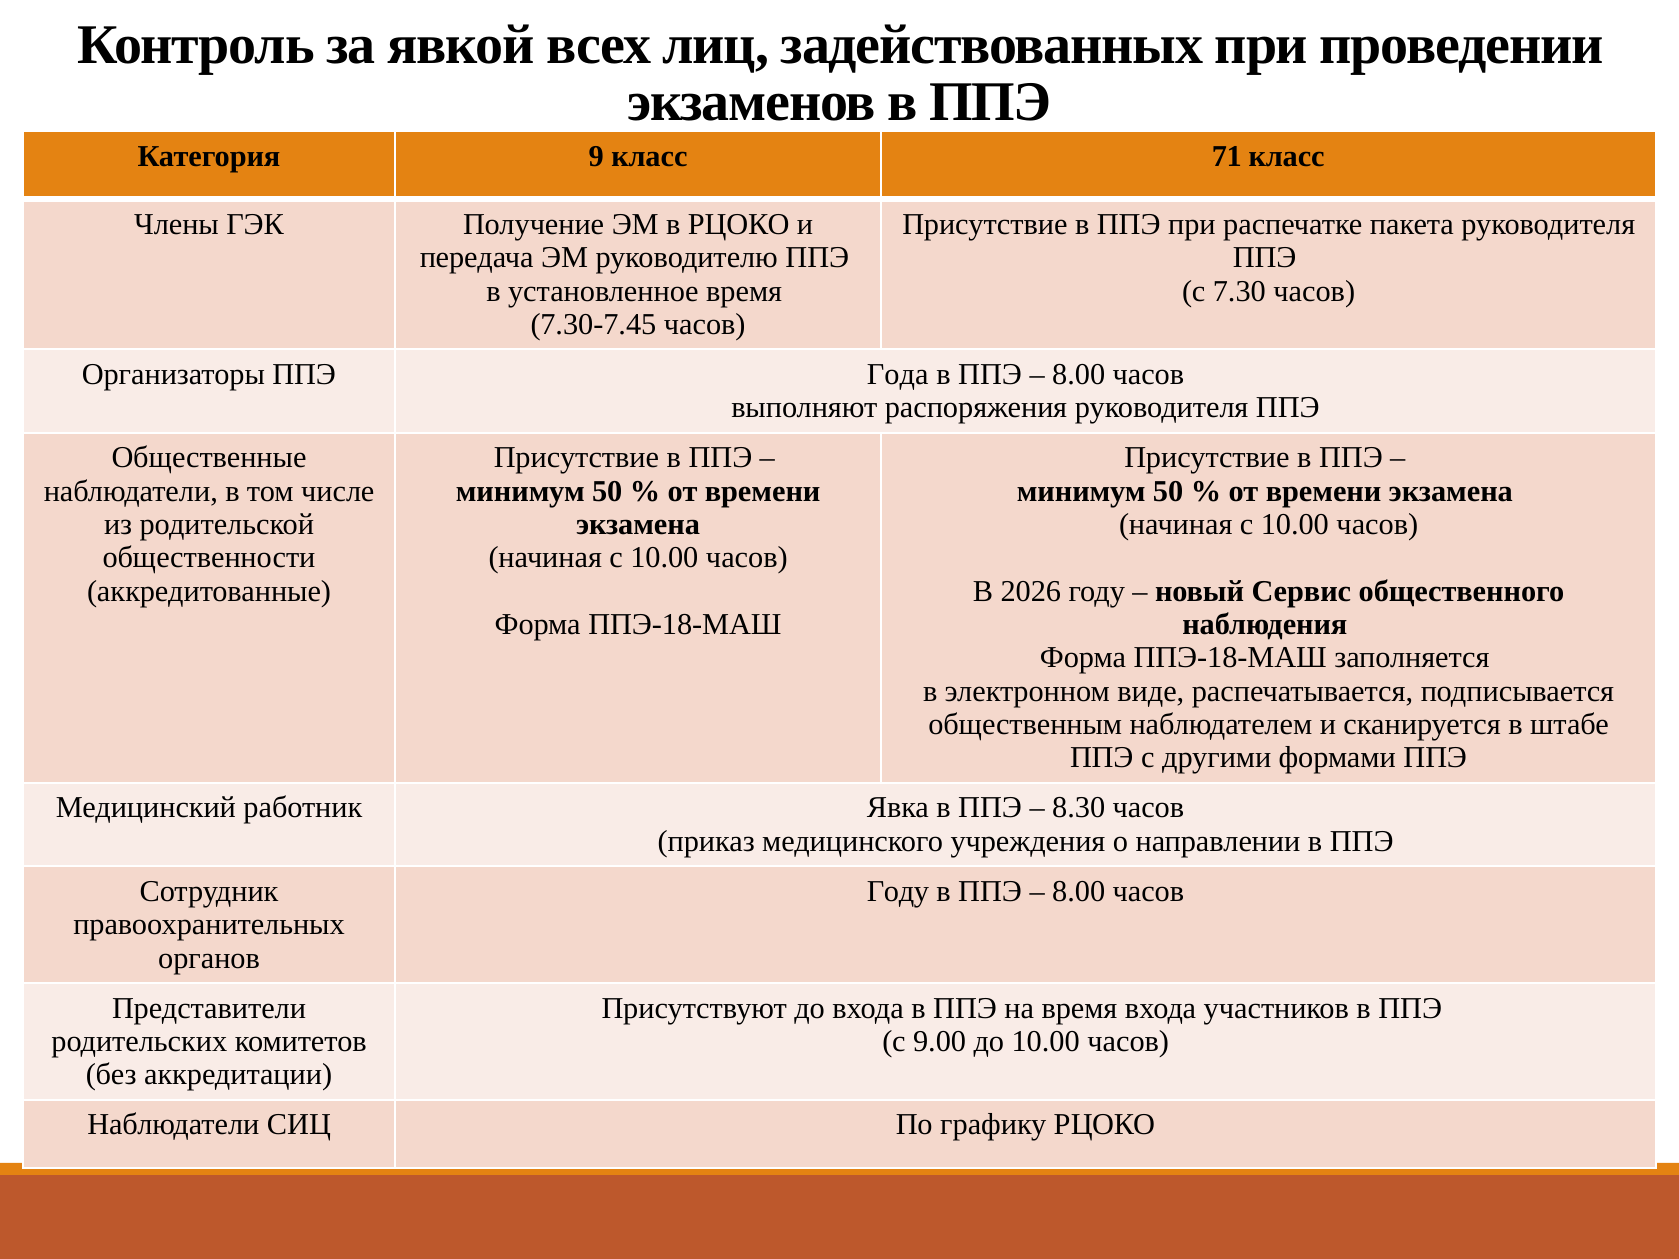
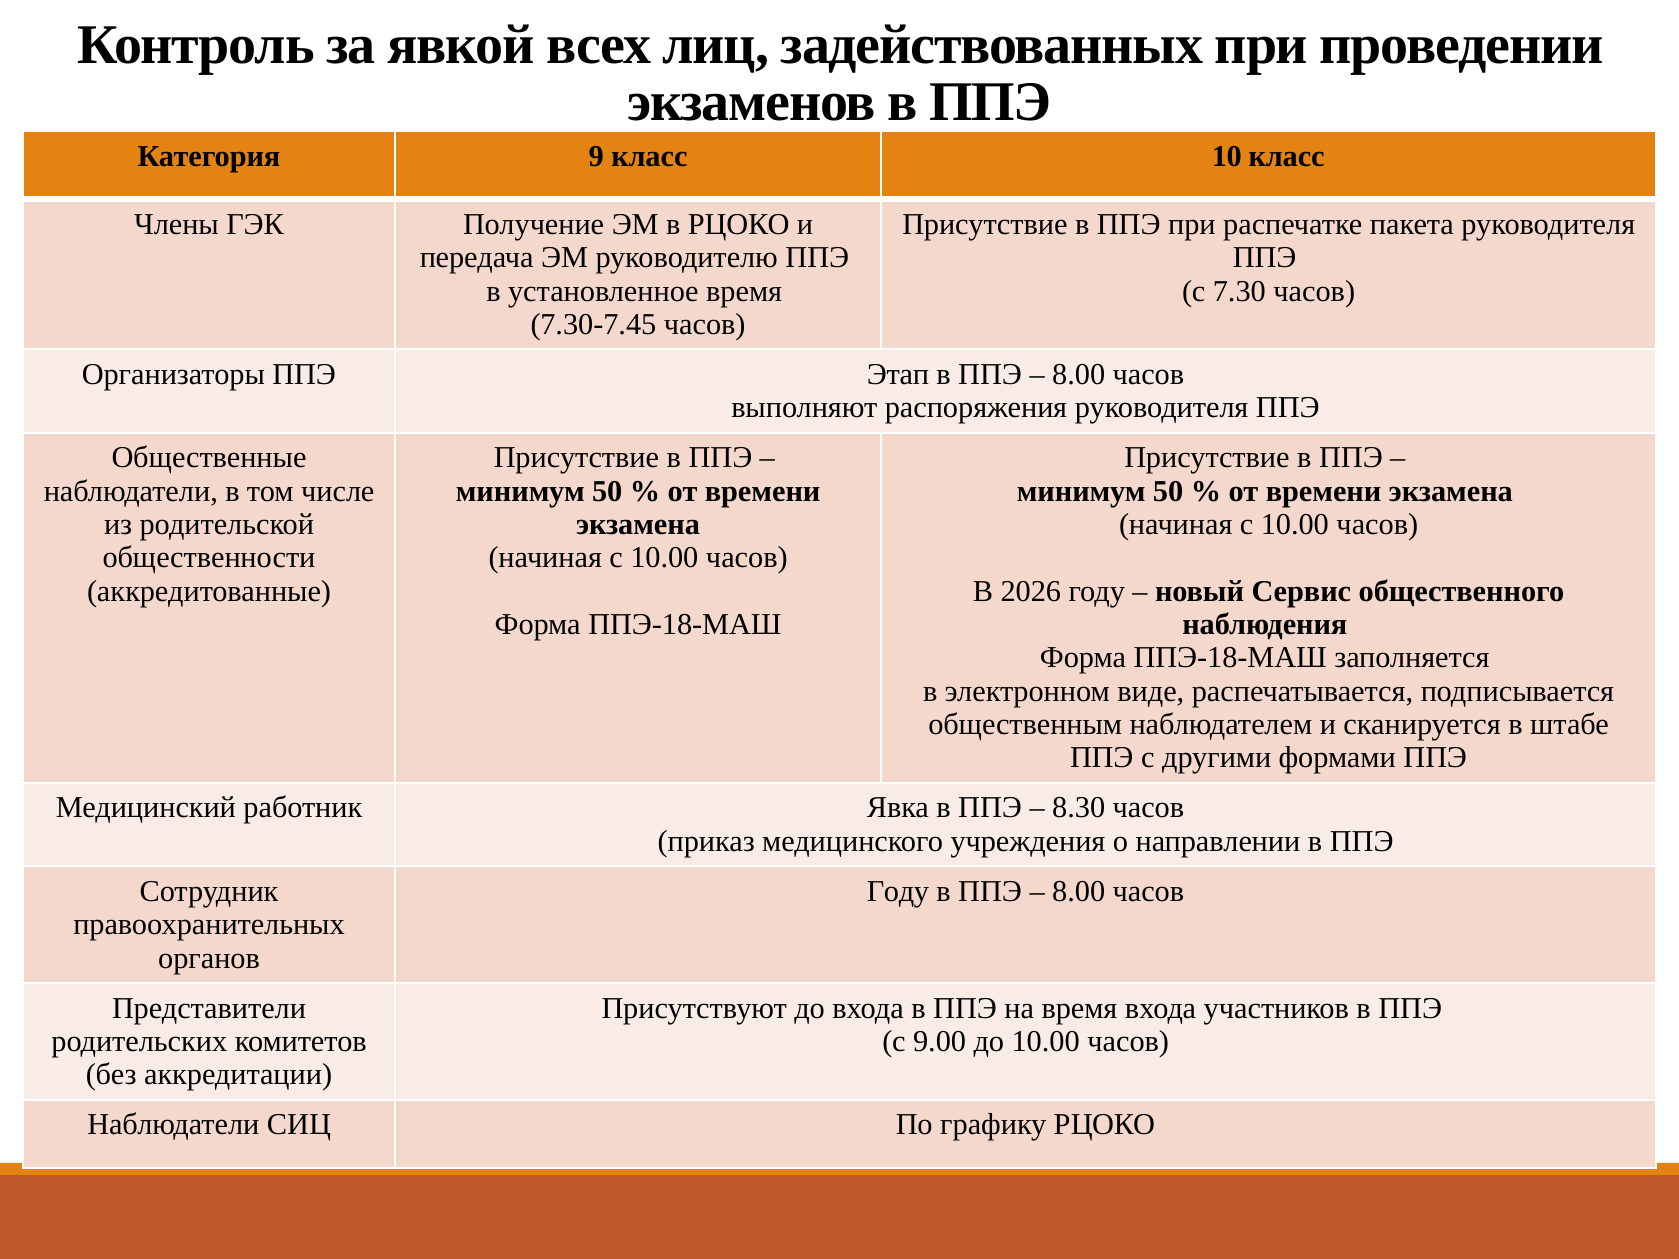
71: 71 -> 10
Года: Года -> Этап
